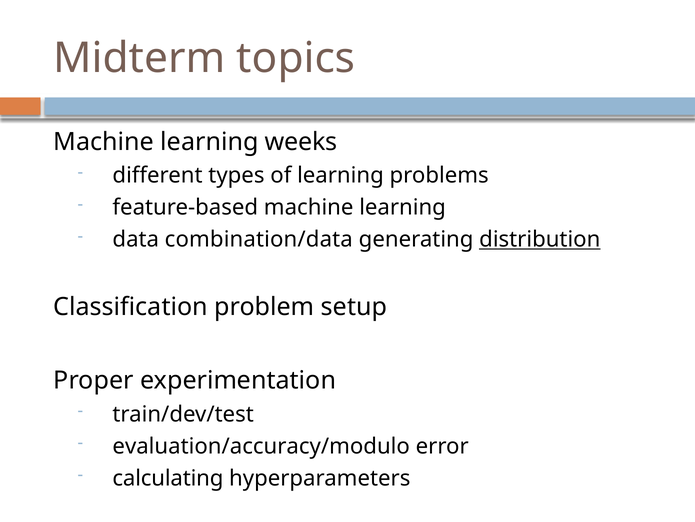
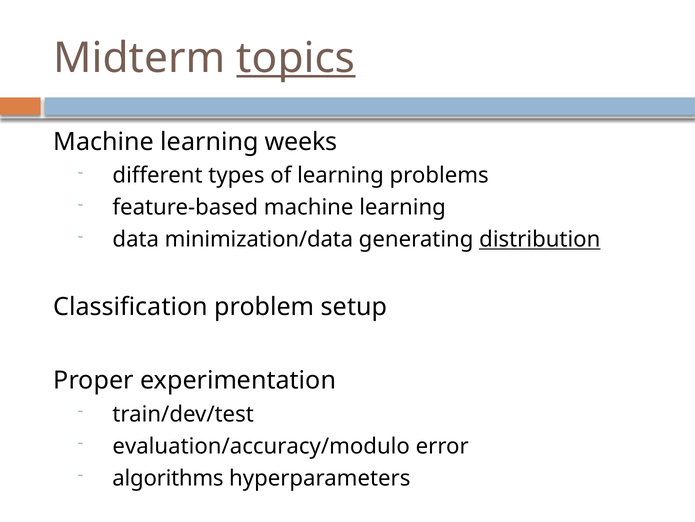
topics underline: none -> present
combination/data: combination/data -> minimization/data
calculating: calculating -> algorithms
